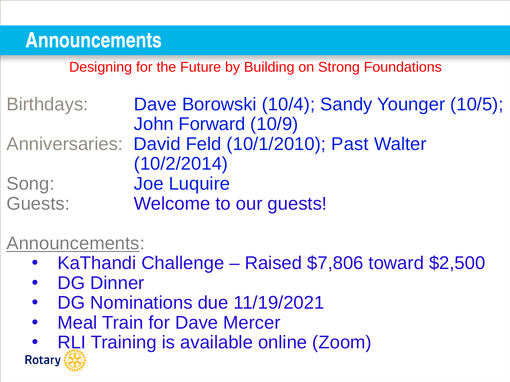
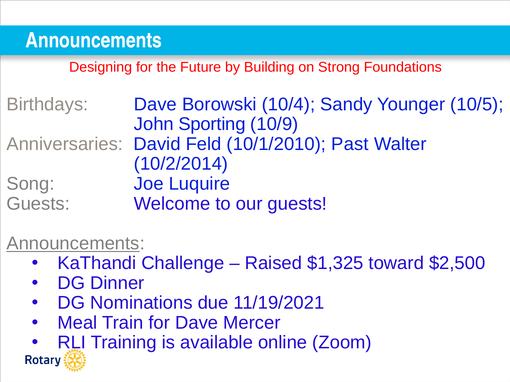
Forward: Forward -> Sporting
$7,806: $7,806 -> $1,325
